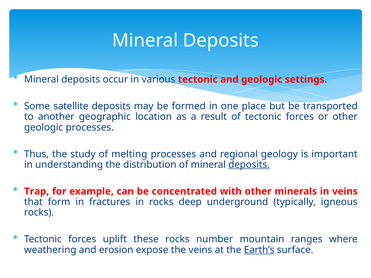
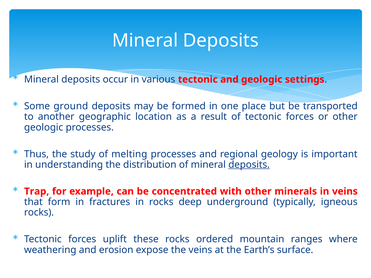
satellite: satellite -> ground
number: number -> ordered
Earth’s underline: present -> none
